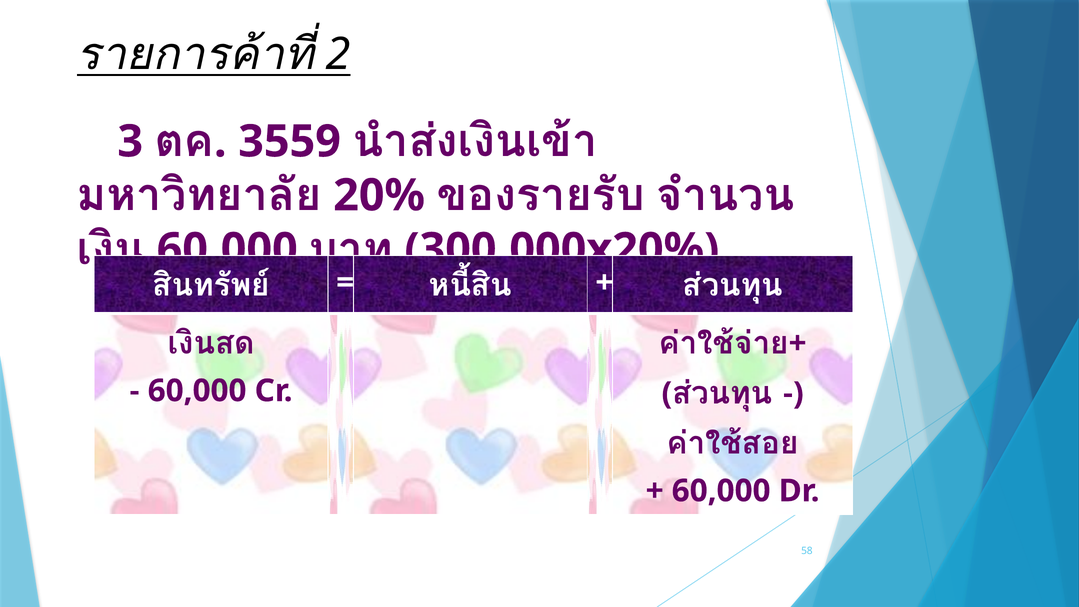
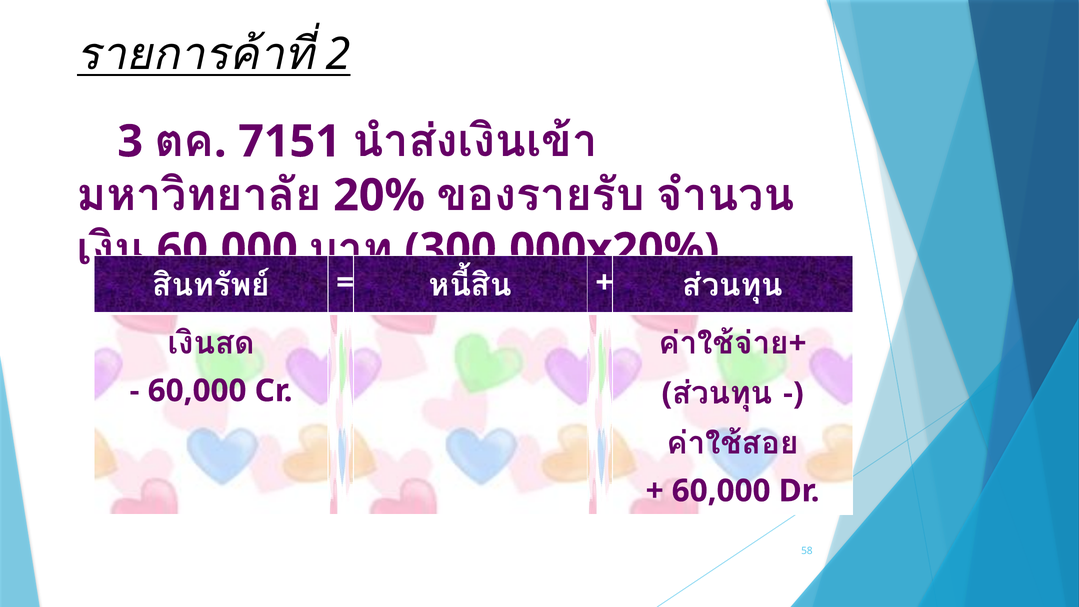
3559: 3559 -> 7151
